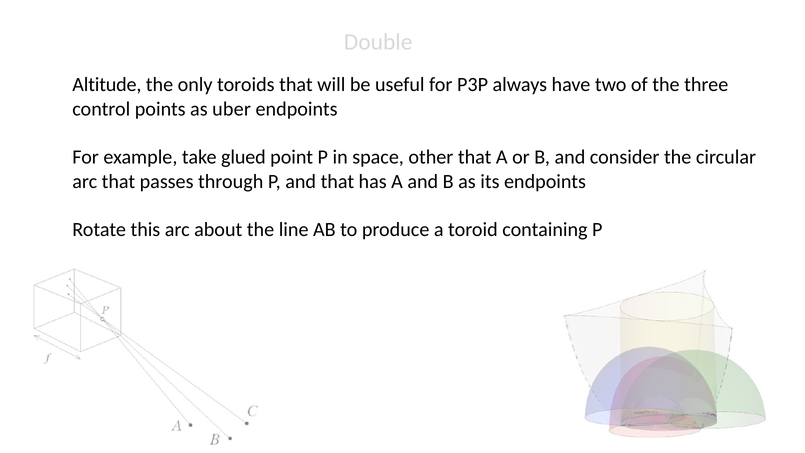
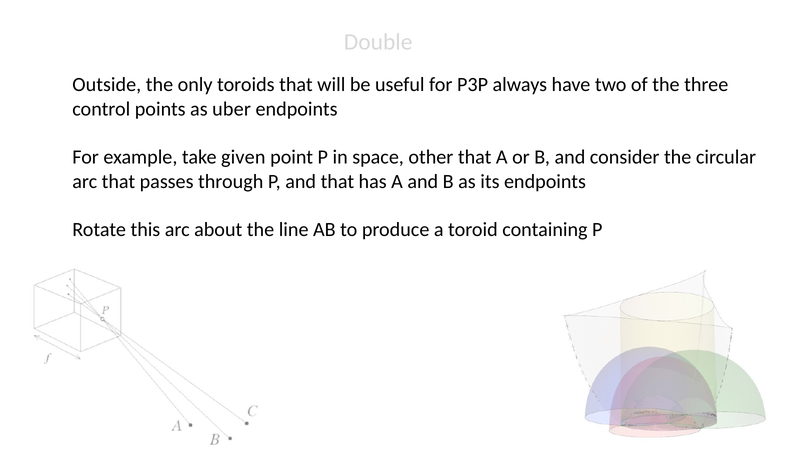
Altitude: Altitude -> Outside
glued: glued -> given
